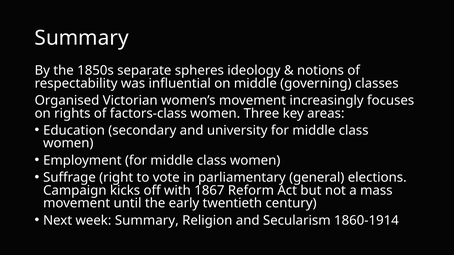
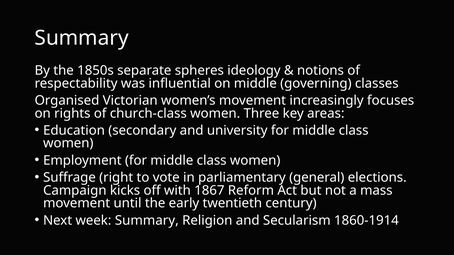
factors-class: factors-class -> church-class
